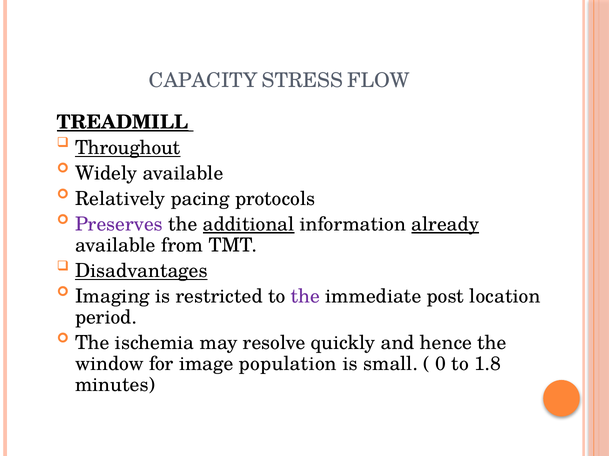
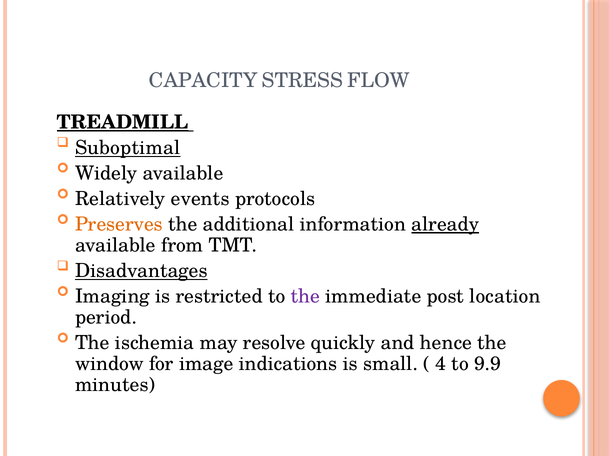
Throughout: Throughout -> Suboptimal
pacing: pacing -> events
Preserves colour: purple -> orange
additional underline: present -> none
population: population -> indications
0: 0 -> 4
1.8: 1.8 -> 9.9
